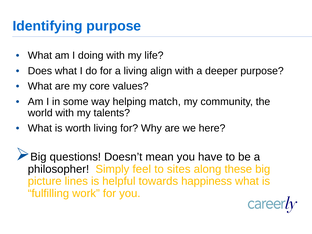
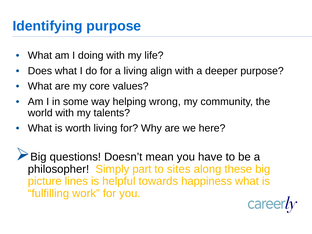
match: match -> wrong
feel: feel -> part
